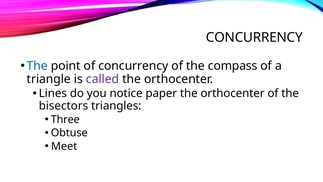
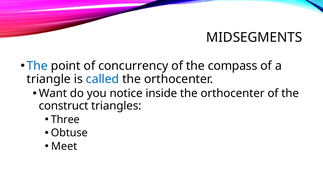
CONCURRENCY at (254, 37): CONCURRENCY -> MIDSEGMENTS
called colour: purple -> blue
Lines: Lines -> Want
paper: paper -> inside
bisectors: bisectors -> construct
